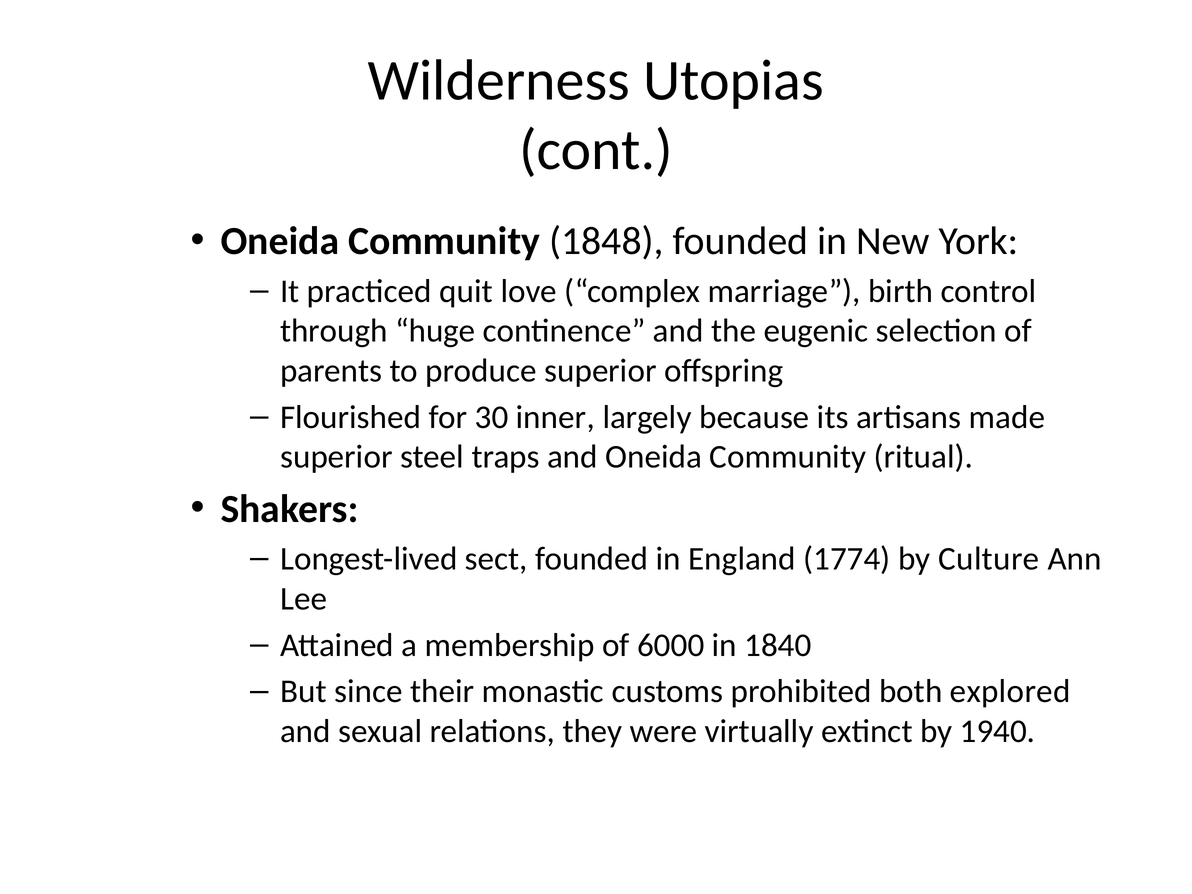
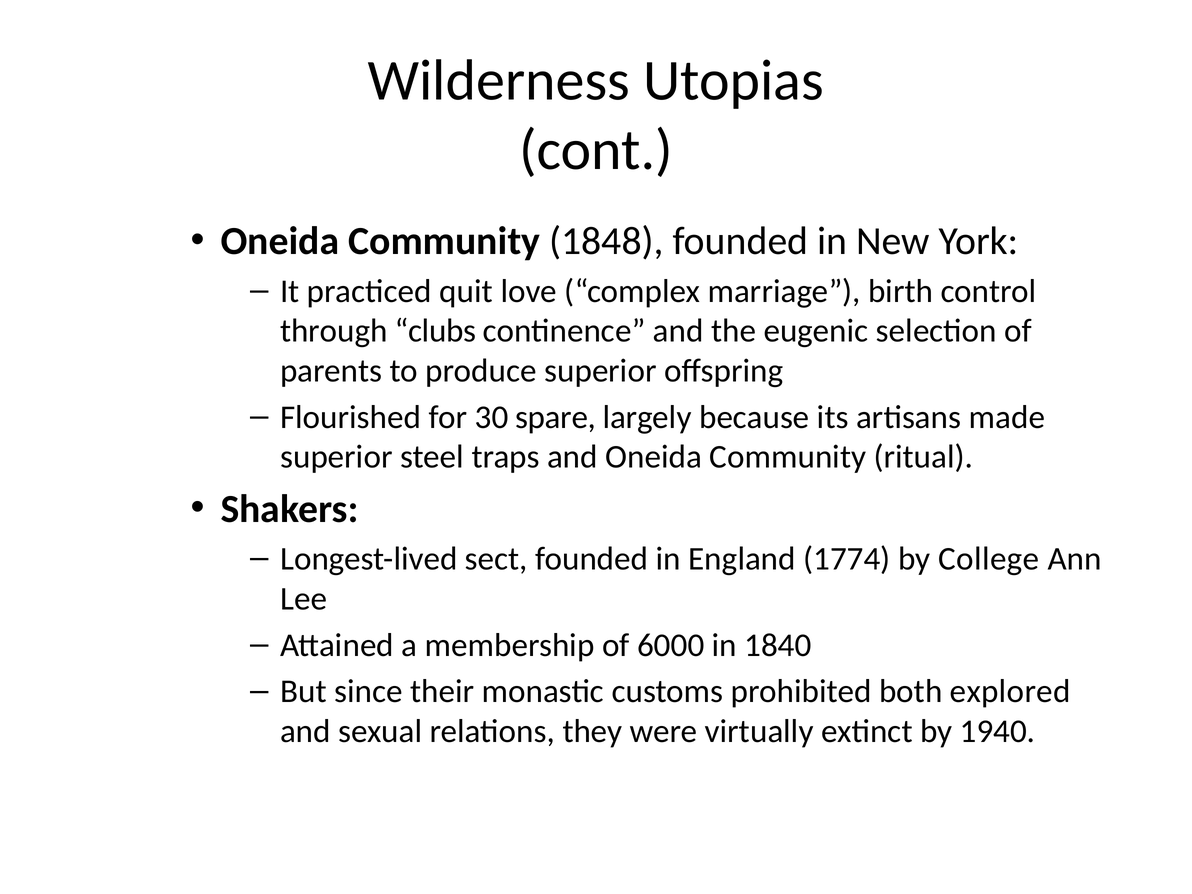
huge: huge -> clubs
inner: inner -> spare
Culture: Culture -> College
